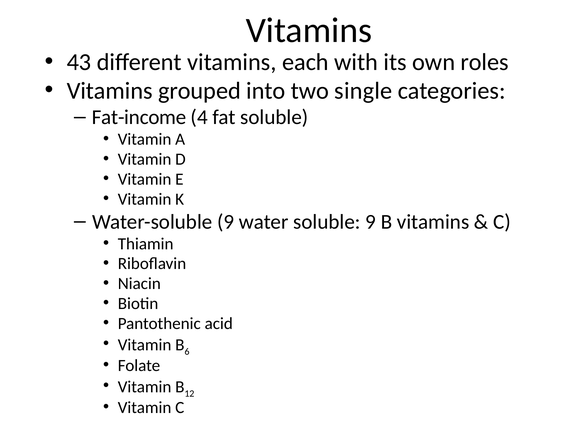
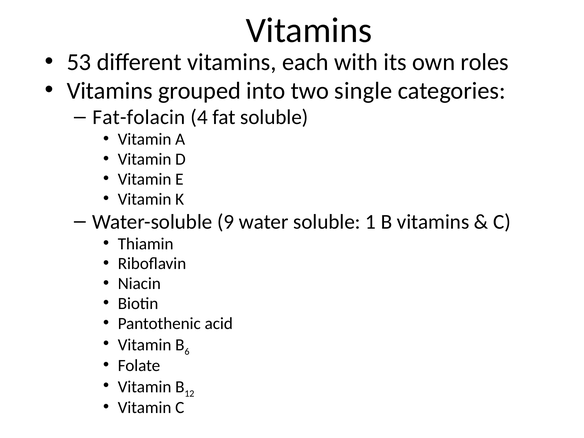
43: 43 -> 53
Fat-income: Fat-income -> Fat-folacin
soluble 9: 9 -> 1
